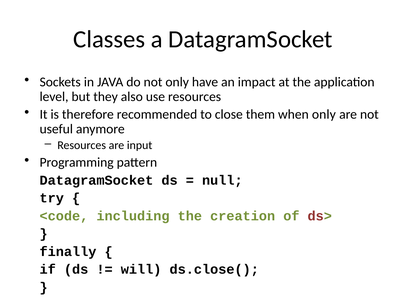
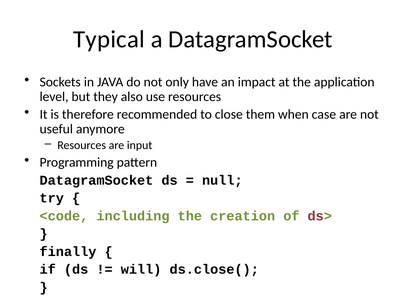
Classes: Classes -> Typical
when only: only -> case
